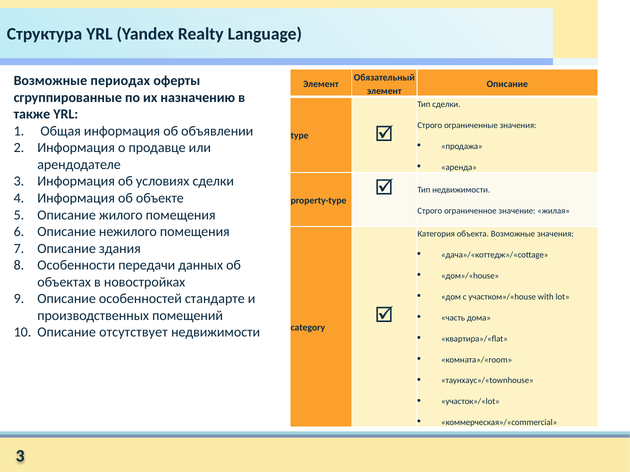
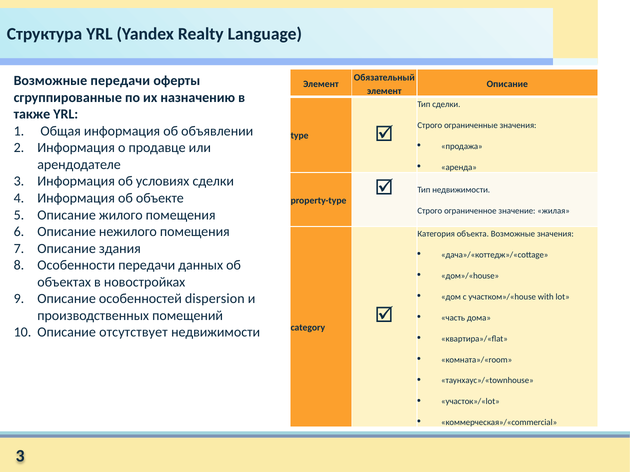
Возможные периодах: периодах -> передачи
стандарте: стандарте -> dispersion
